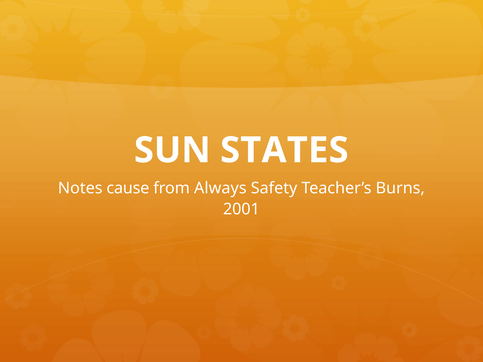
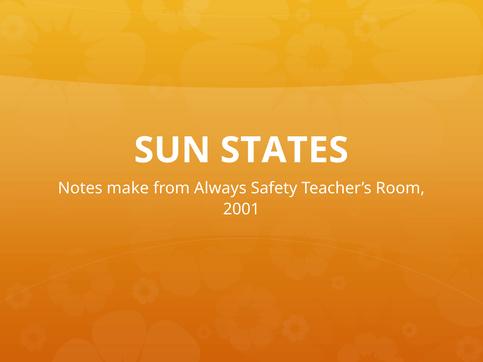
cause: cause -> make
Burns: Burns -> Room
